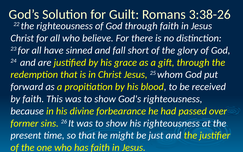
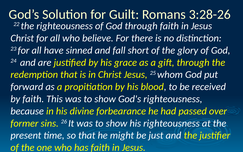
3:38-26: 3:38-26 -> 3:28-26
